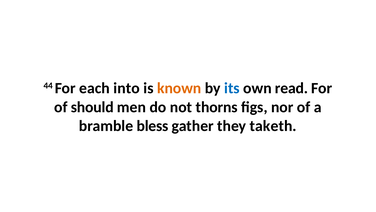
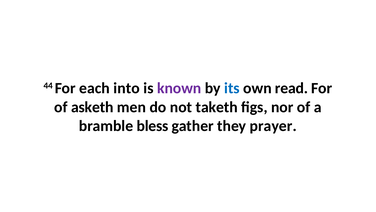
known colour: orange -> purple
should: should -> asketh
thorns: thorns -> taketh
taketh: taketh -> prayer
